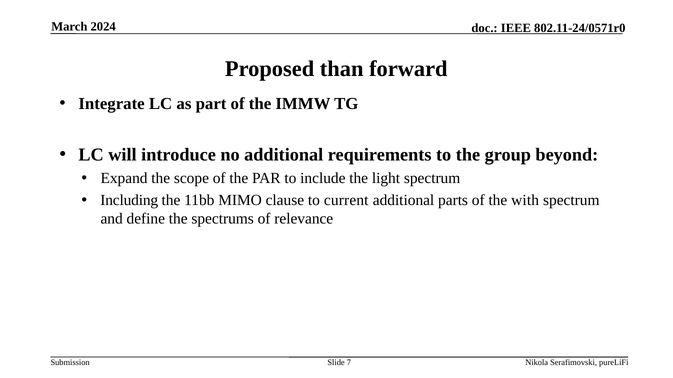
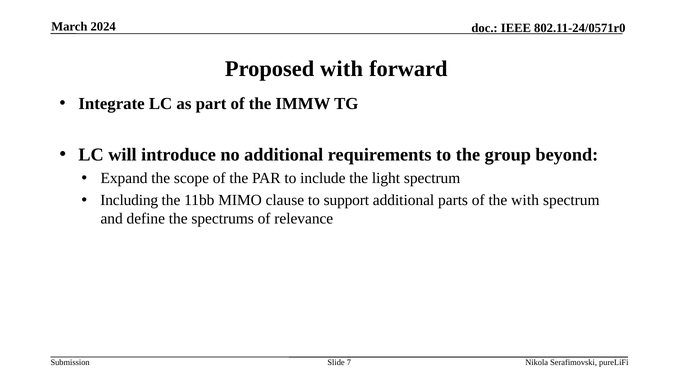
Proposed than: than -> with
current: current -> support
